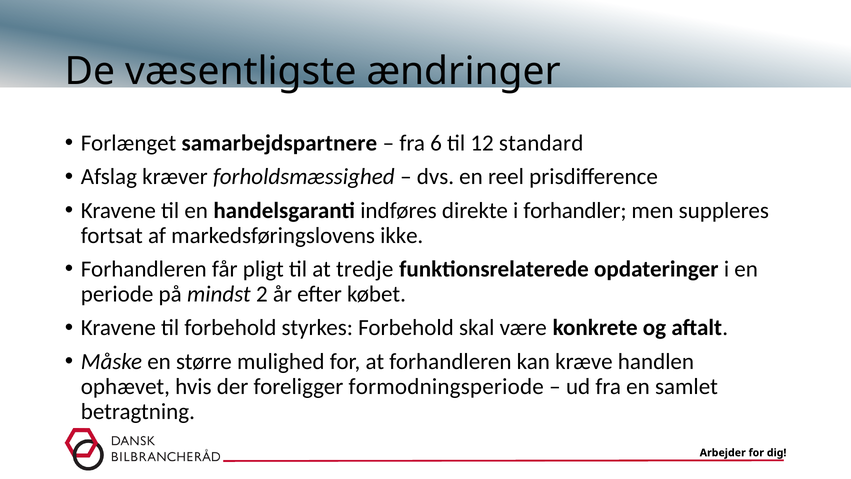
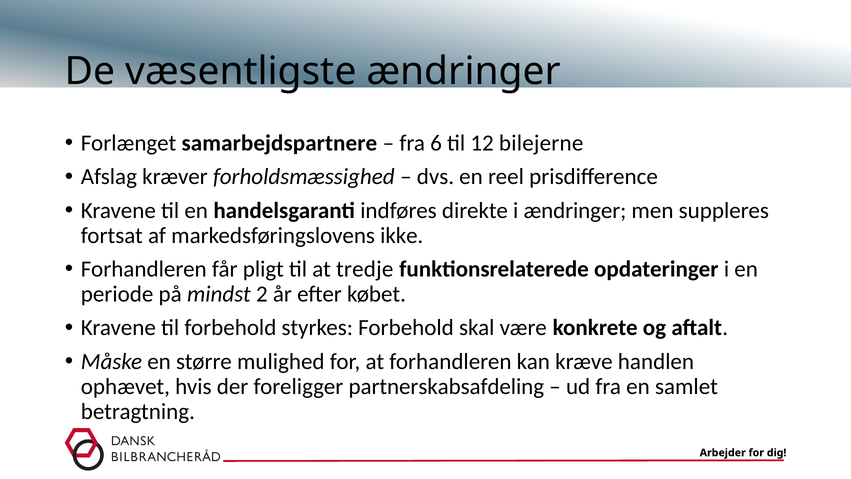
standard: standard -> bilejerne
i forhandler: forhandler -> ændringer
formodningsperiode: formodningsperiode -> partnerskabsafdeling
